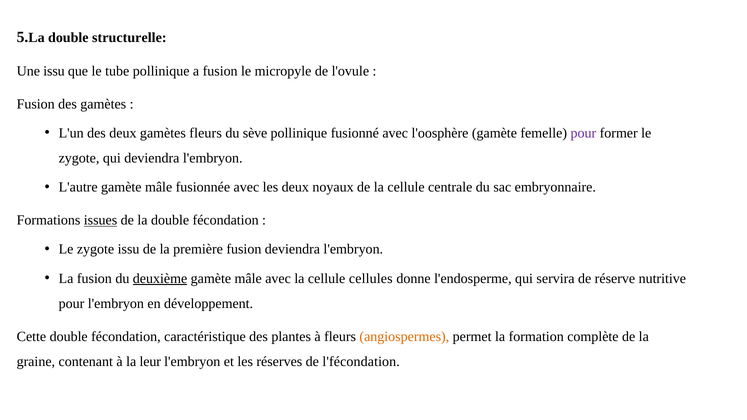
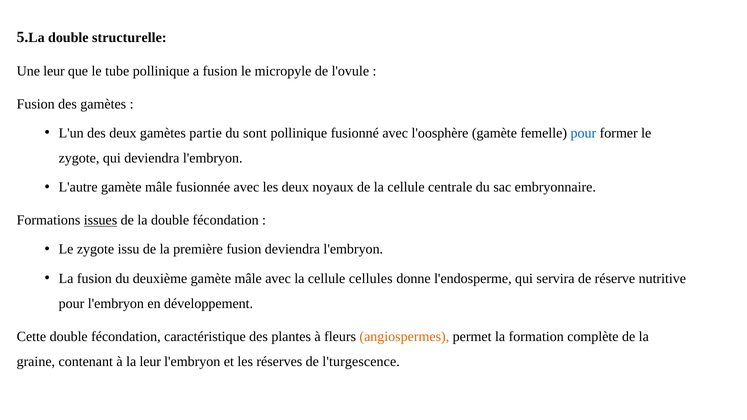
Une issu: issu -> leur
gamètes fleurs: fleurs -> partie
sève: sève -> sont
pour at (583, 133) colour: purple -> blue
deuxième underline: present -> none
l'fécondation: l'fécondation -> l'turgescence
